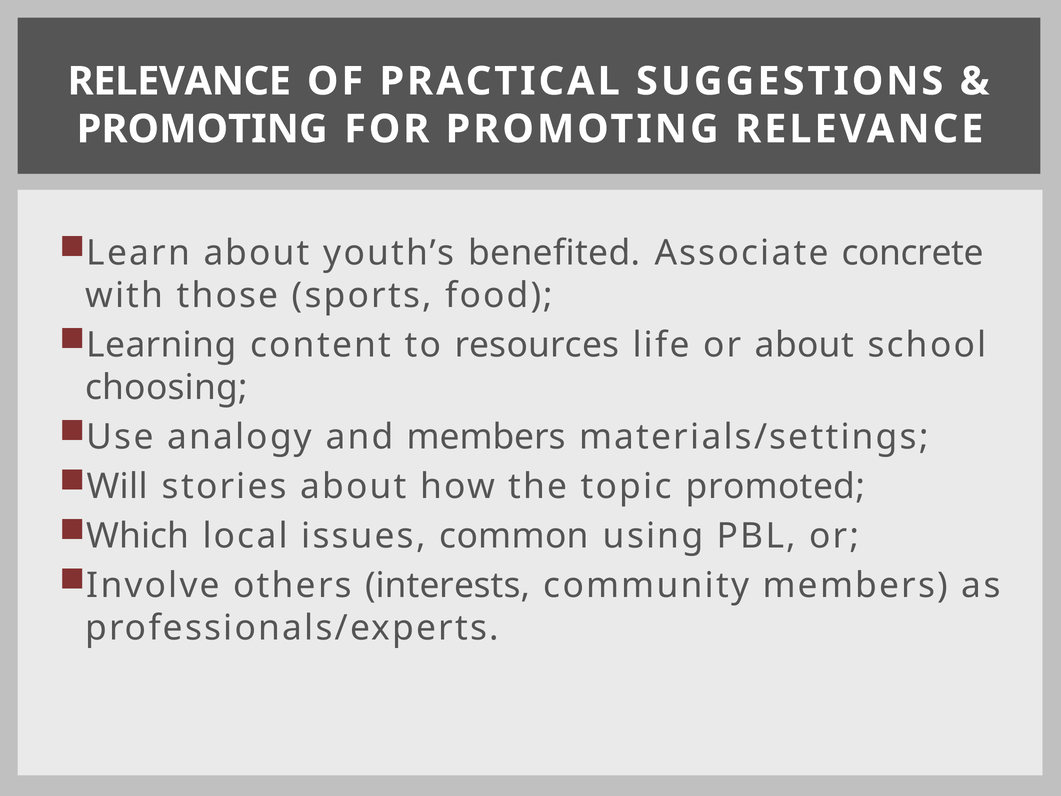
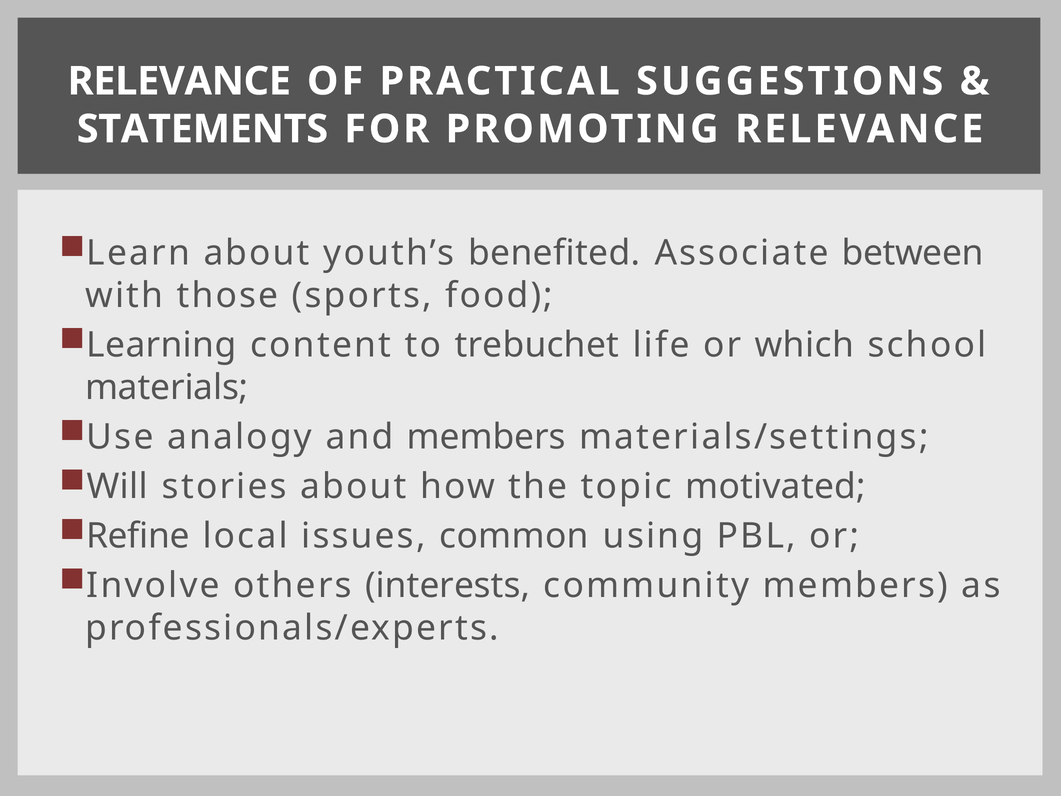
PROMOTING at (202, 129): PROMOTING -> STATEMENTS
concrete: concrete -> between
resources: resources -> trebuchet
or about: about -> which
choosing: choosing -> materials
promoted: promoted -> motivated
Which: Which -> Refine
